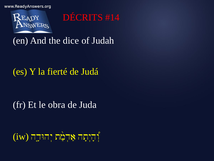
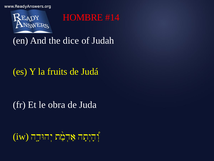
DÉCRITS: DÉCRITS -> HOMBRE
fierté: fierté -> fruits
